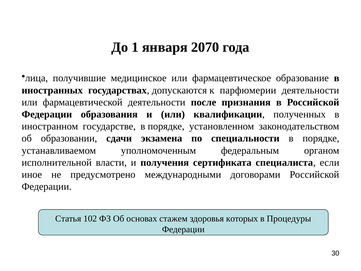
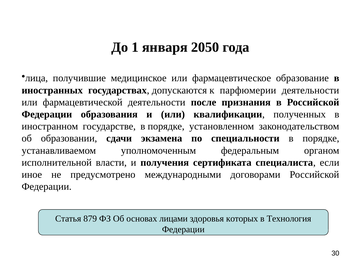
2070: 2070 -> 2050
102: 102 -> 879
стажем: стажем -> лицами
Процедуры: Процедуры -> Технология
